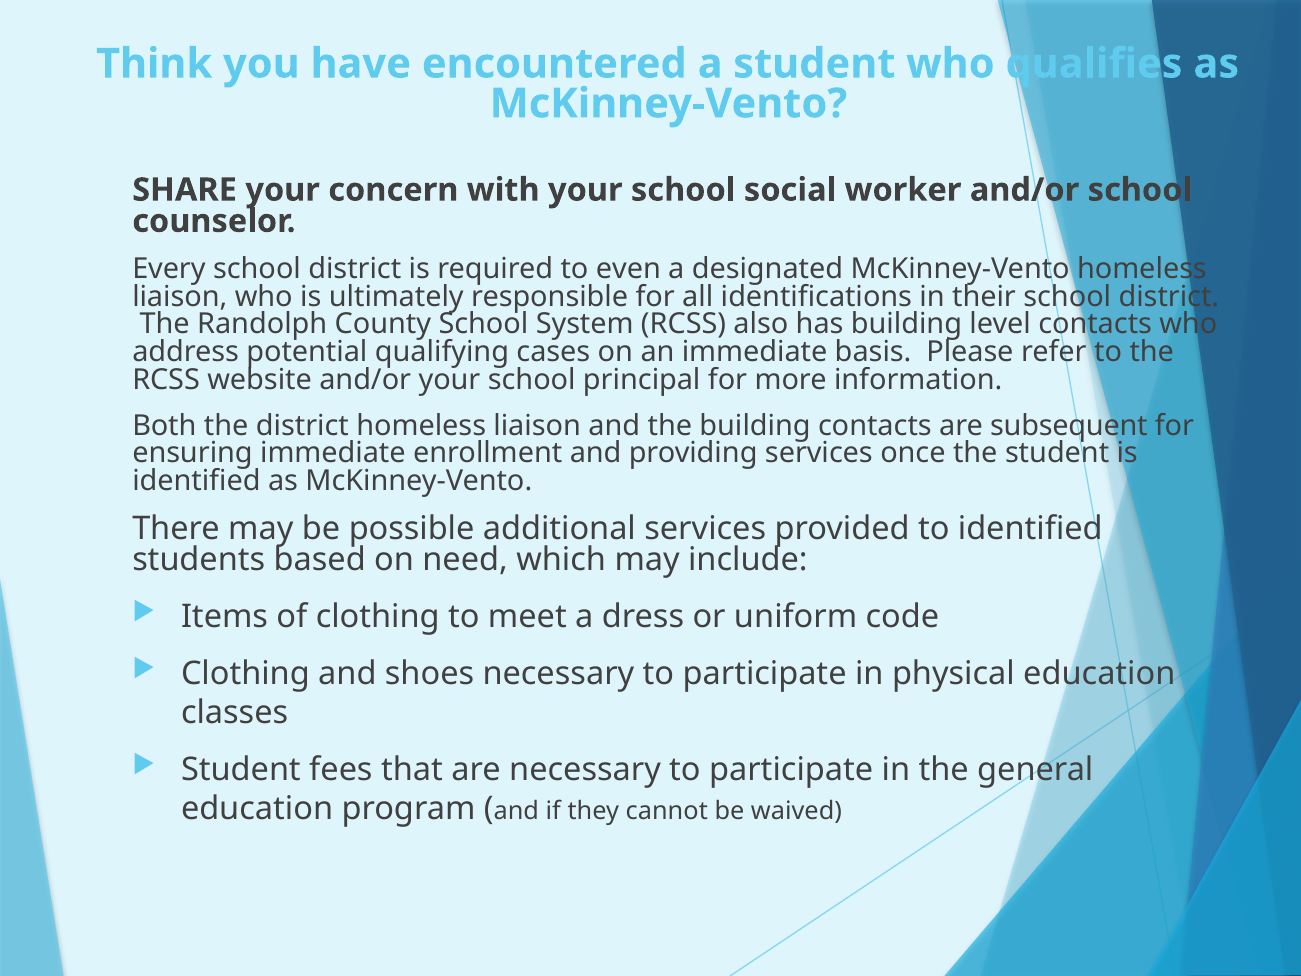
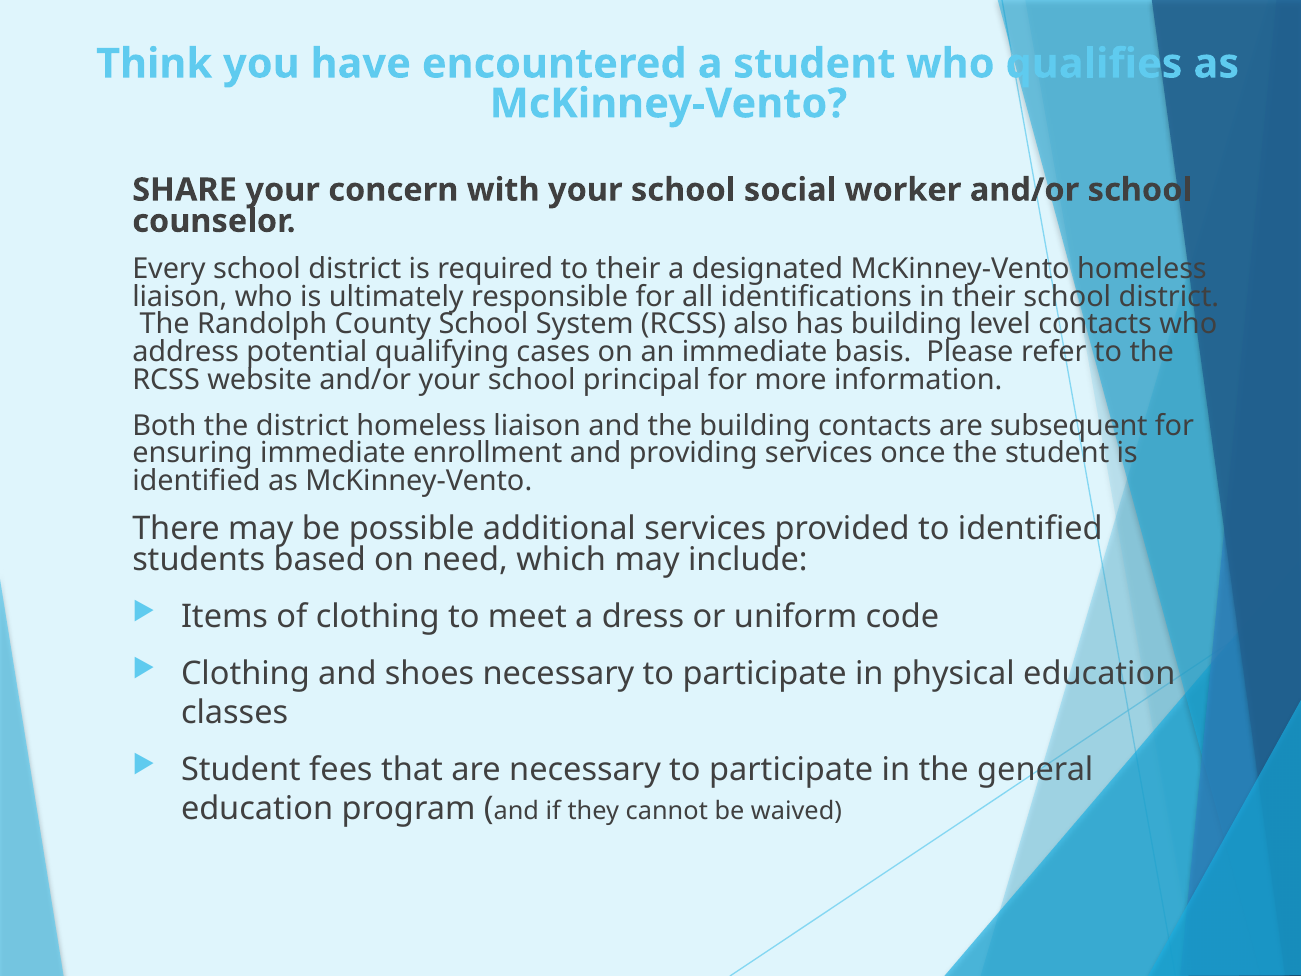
to even: even -> their
